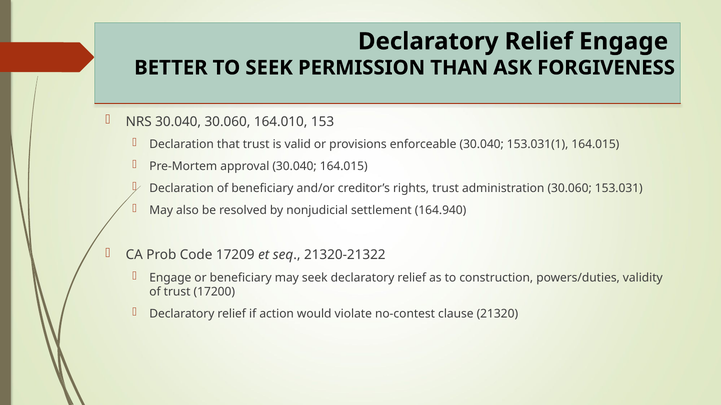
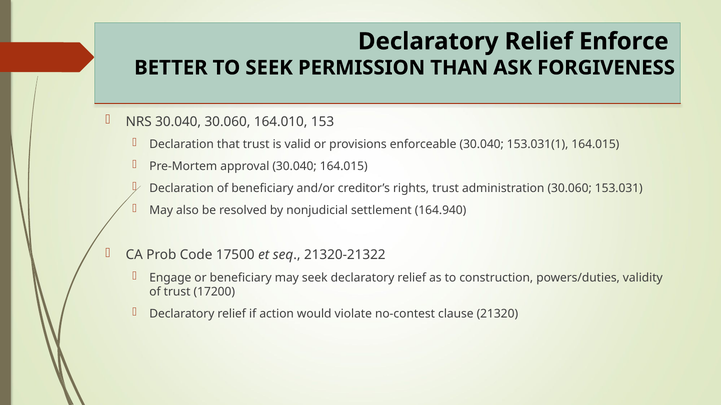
Relief Engage: Engage -> Enforce
17209: 17209 -> 17500
